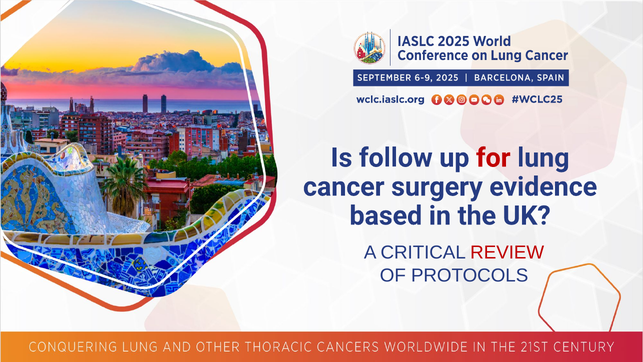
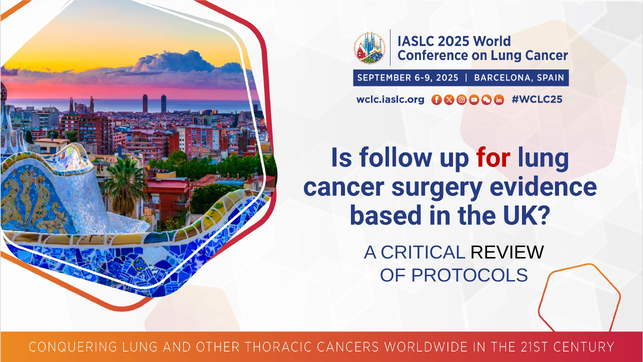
REVIEW colour: red -> black
